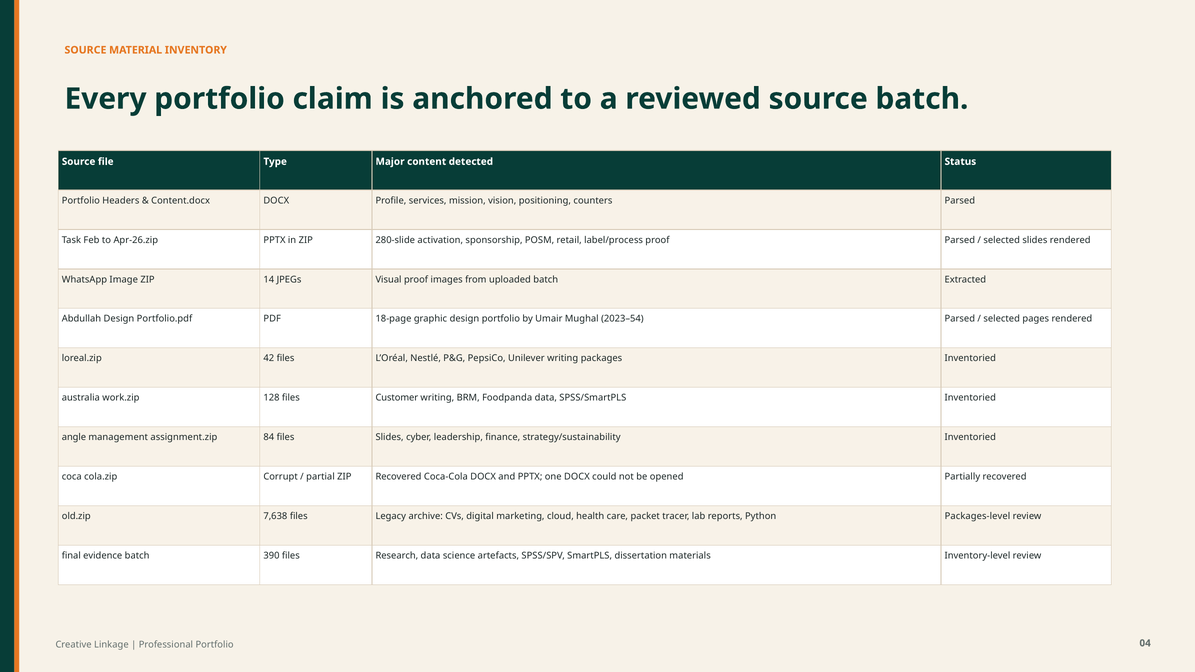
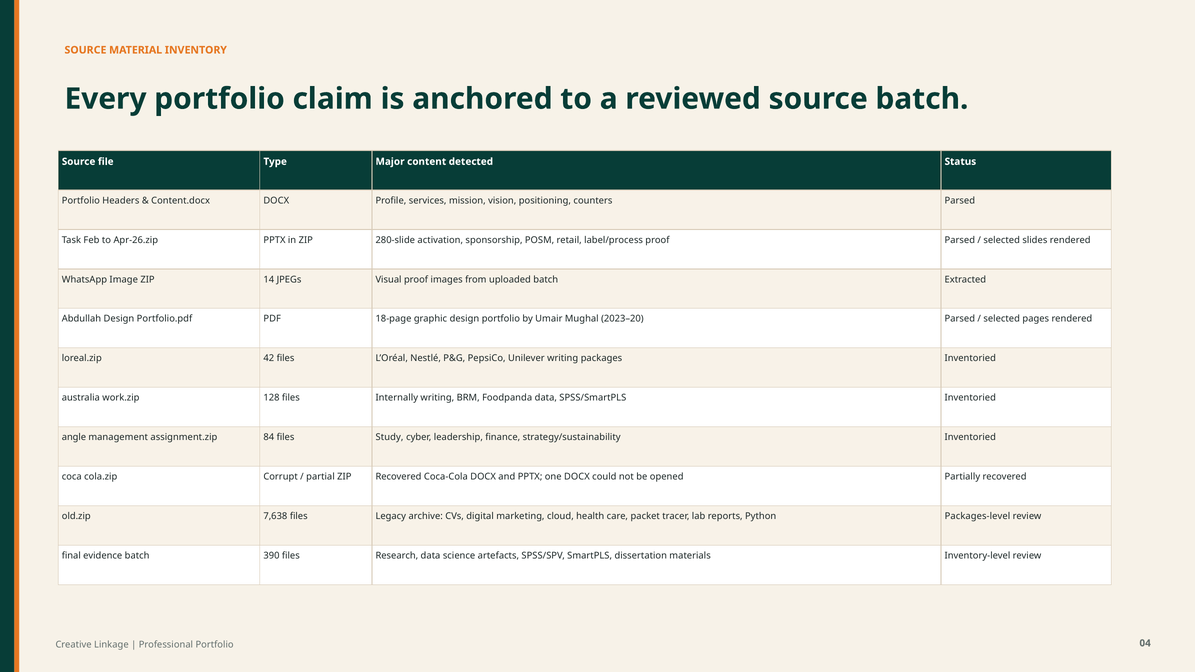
2023–54: 2023–54 -> 2023–20
Customer: Customer -> Internally
files Slides: Slides -> Study
